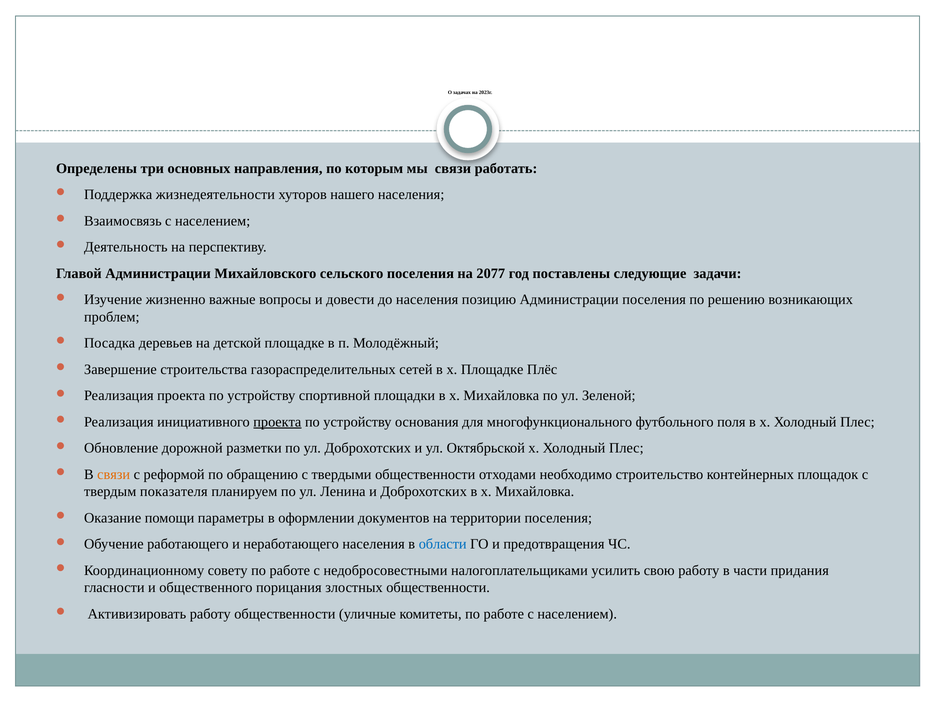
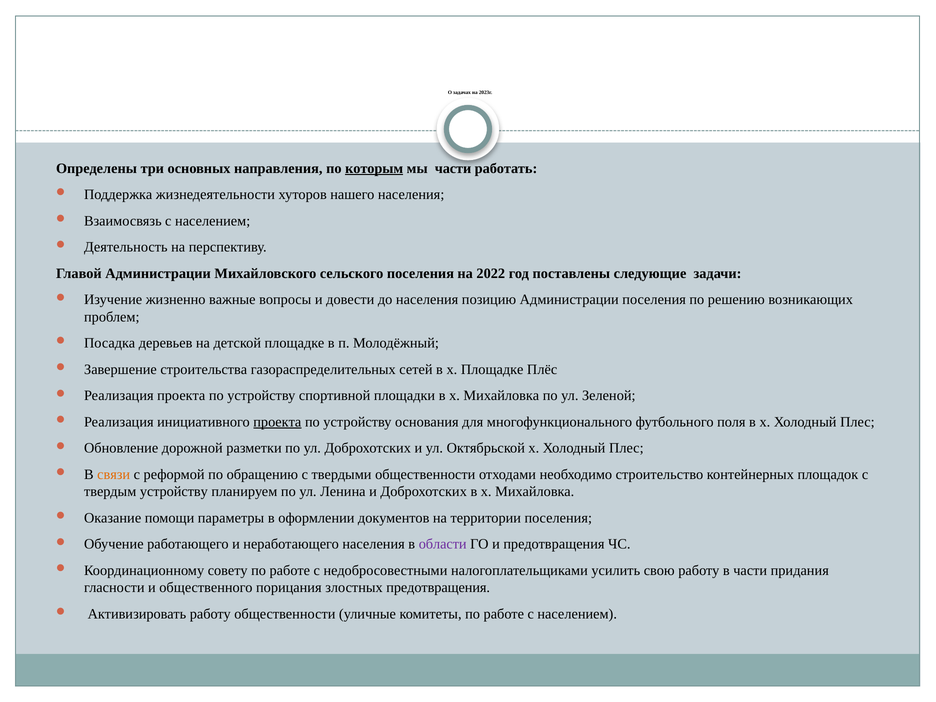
которым underline: none -> present
мы связи: связи -> части
2077: 2077 -> 2022
твердым показателя: показателя -> устройству
области colour: blue -> purple
злостных общественности: общественности -> предотвращения
